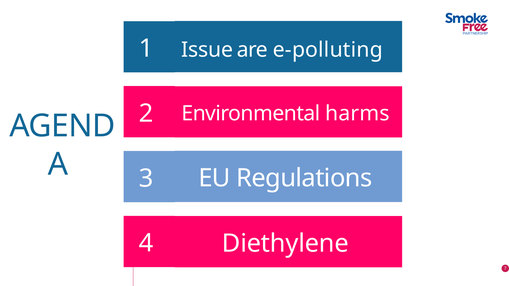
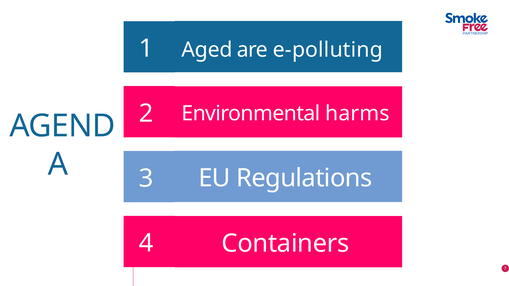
Issue: Issue -> Aged
Diethylene: Diethylene -> Containers
